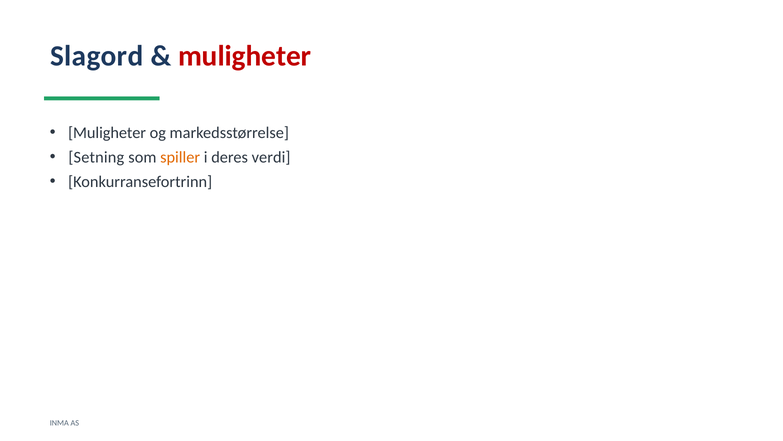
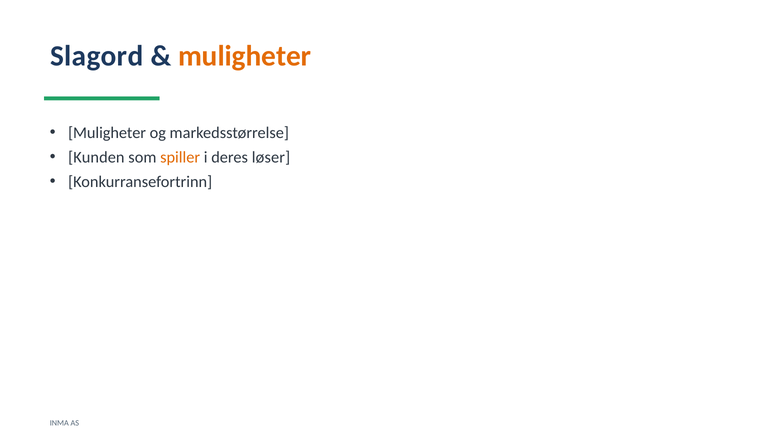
muligheter at (245, 56) colour: red -> orange
Setning: Setning -> Kunden
verdi: verdi -> løser
